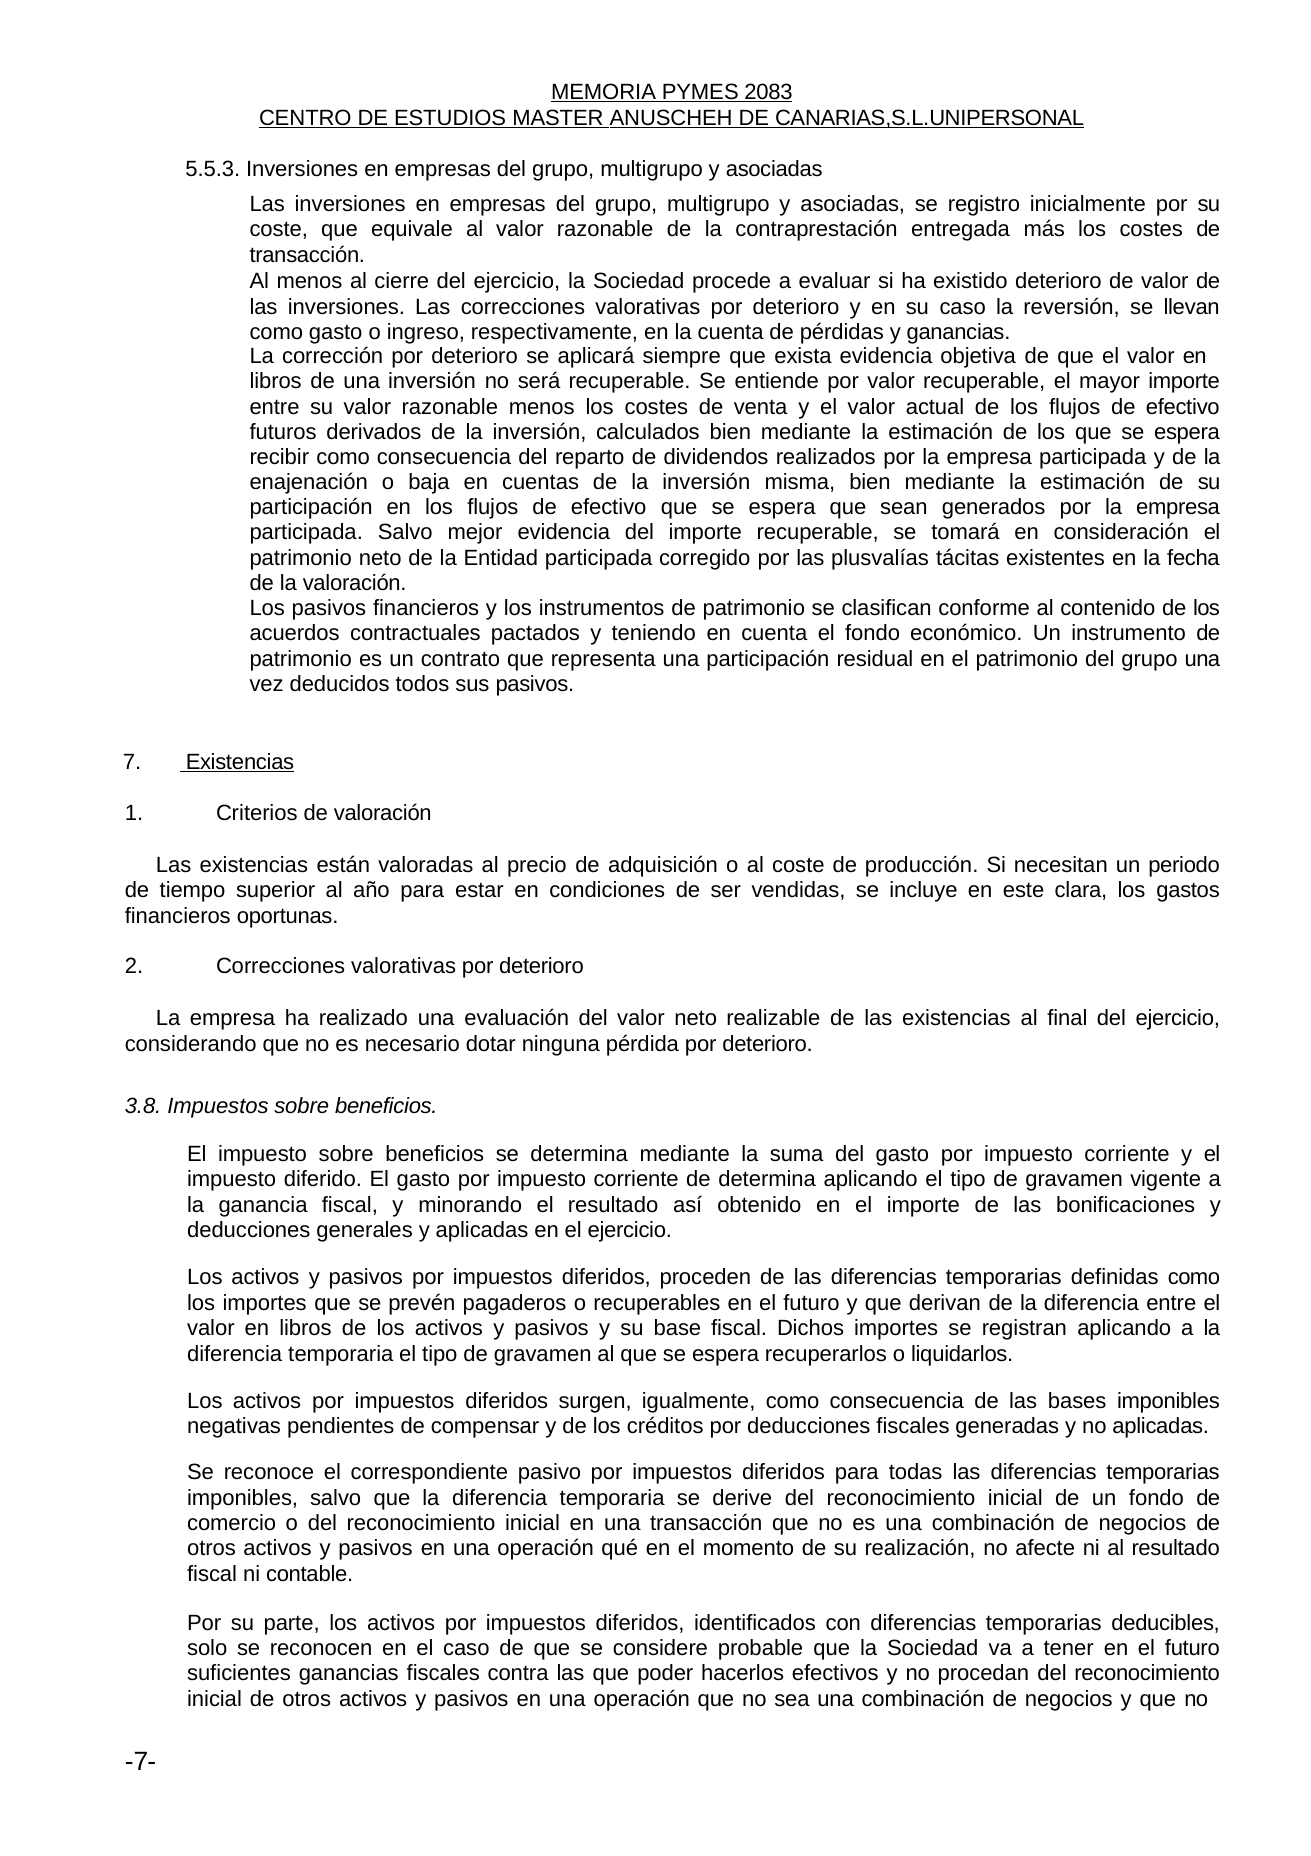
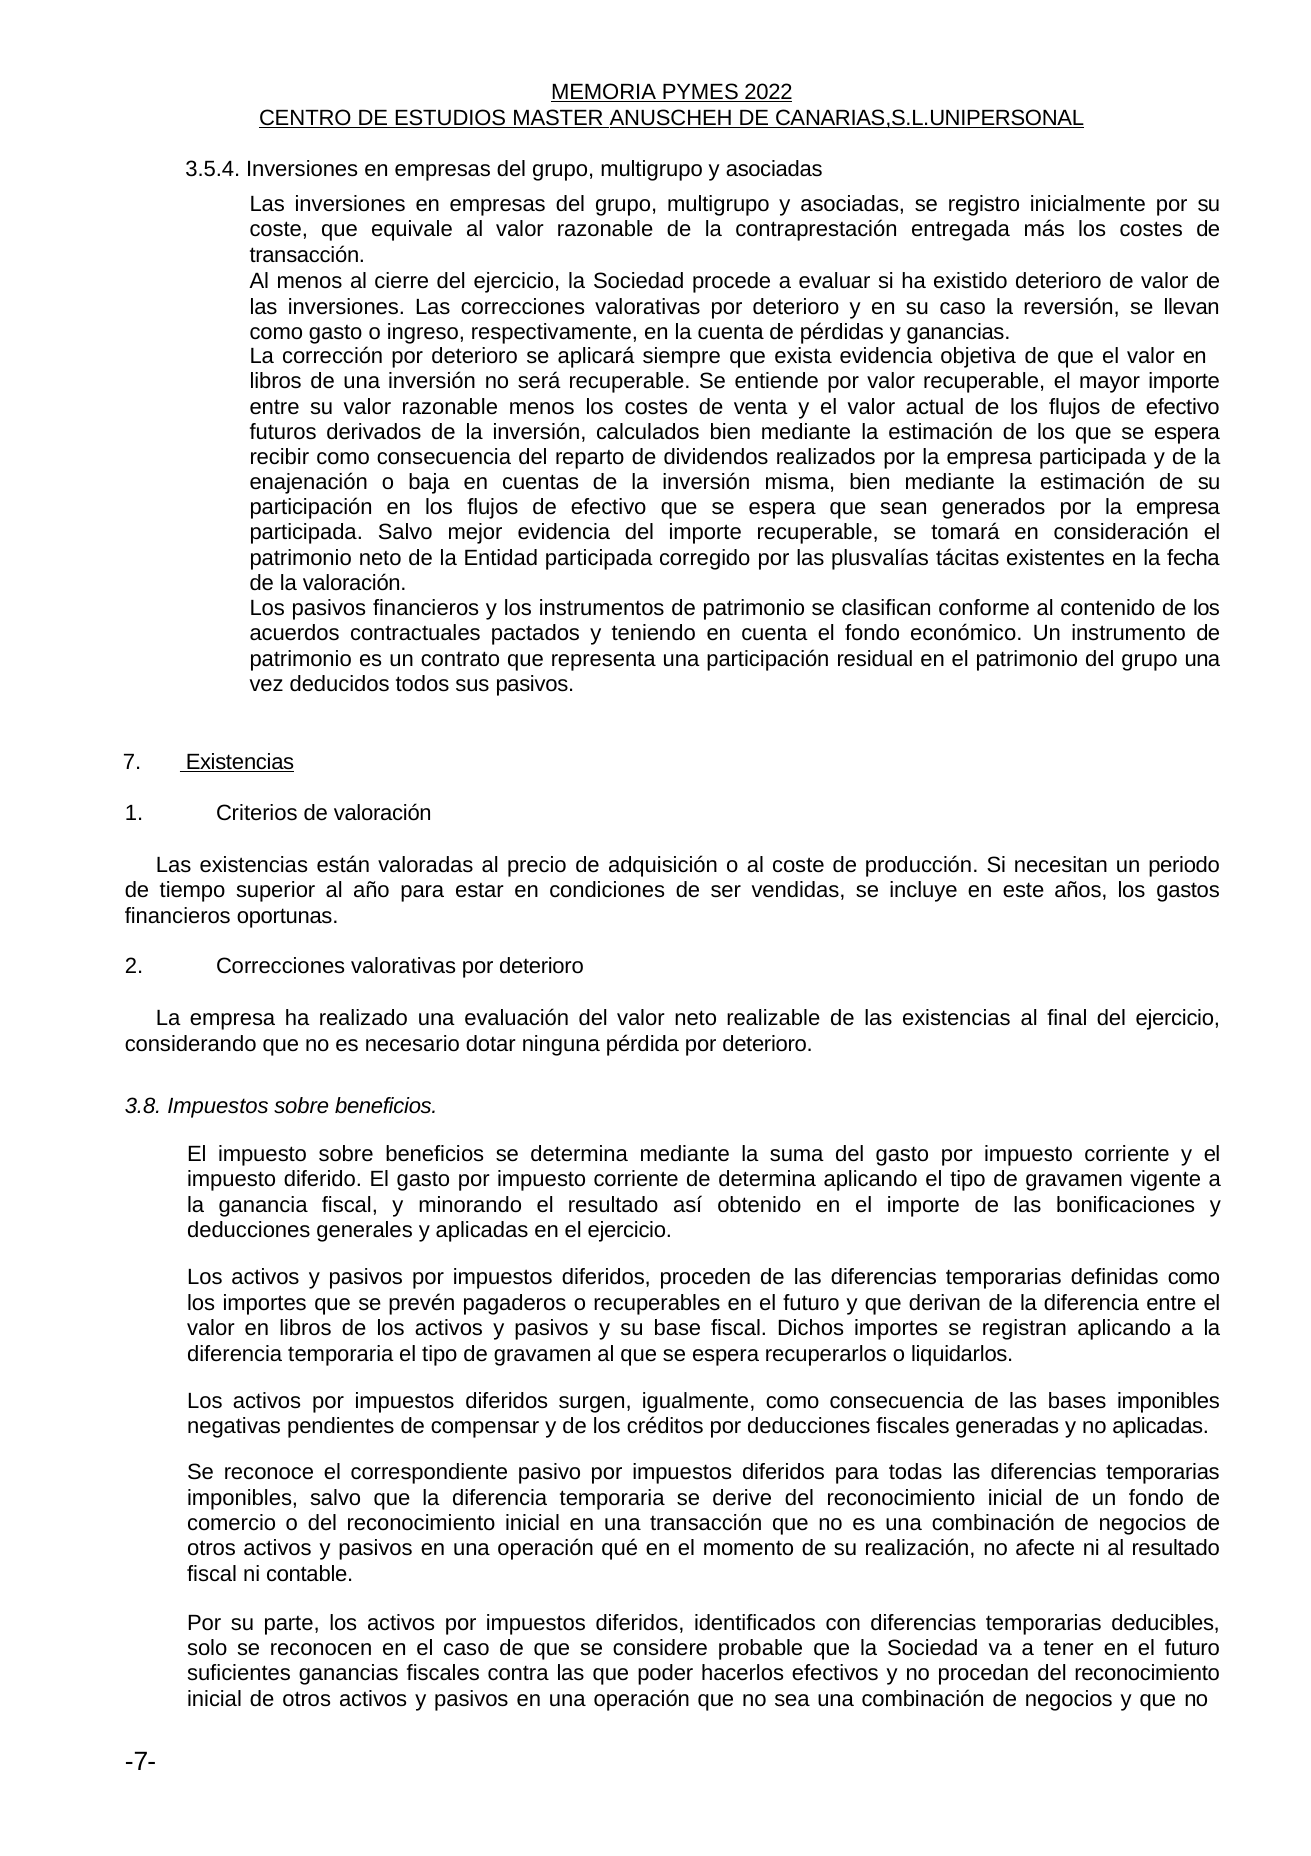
2083: 2083 -> 2022
5.5.3: 5.5.3 -> 3.5.4
clara: clara -> años
